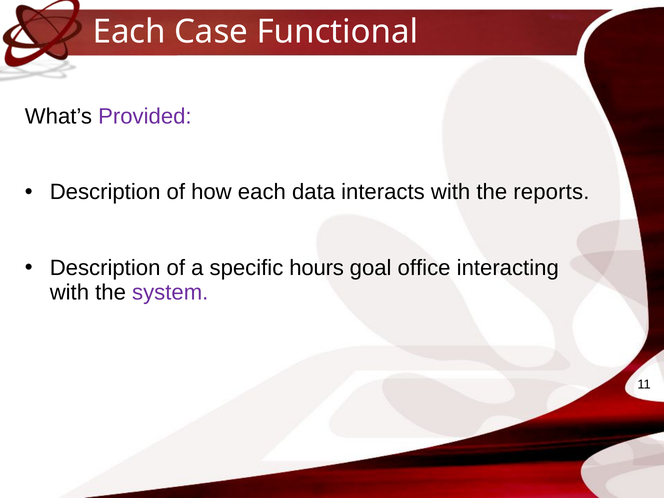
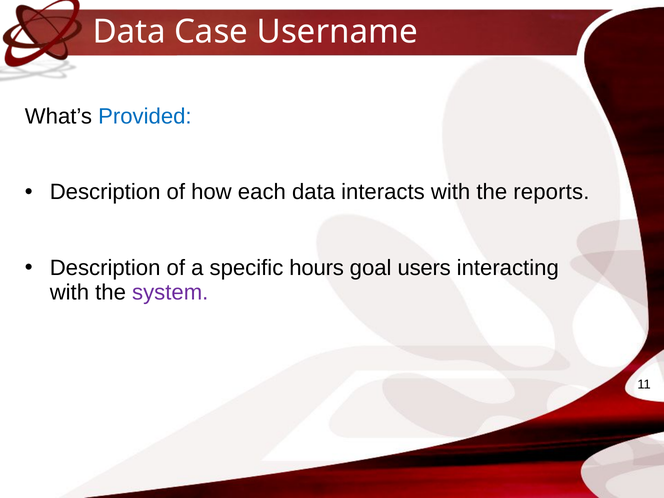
Each at (129, 32): Each -> Data
Functional: Functional -> Username
Provided colour: purple -> blue
office: office -> users
